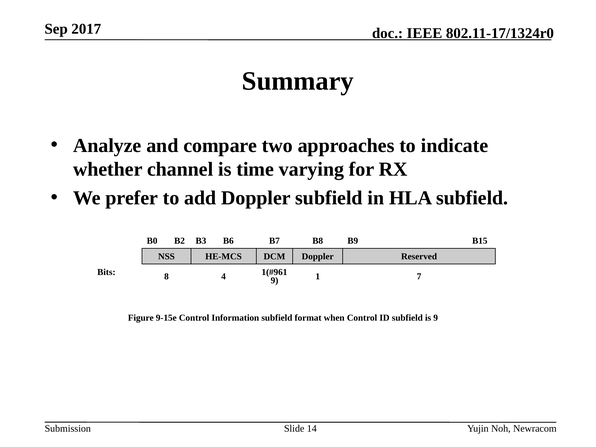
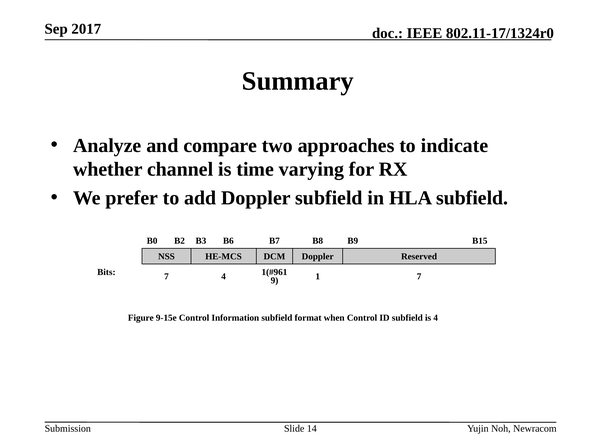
Bits 8: 8 -> 7
is 9: 9 -> 4
